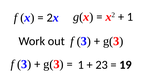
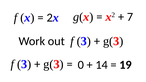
1 at (130, 17): 1 -> 7
1 at (81, 65): 1 -> 0
23: 23 -> 14
